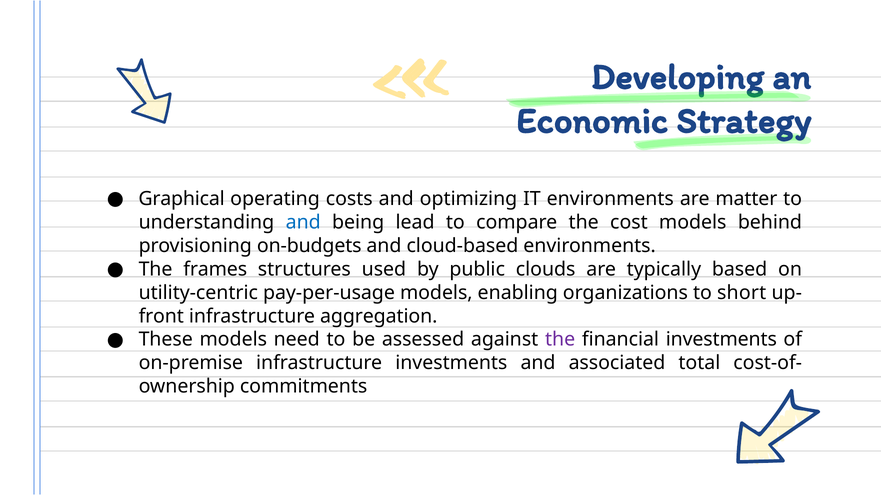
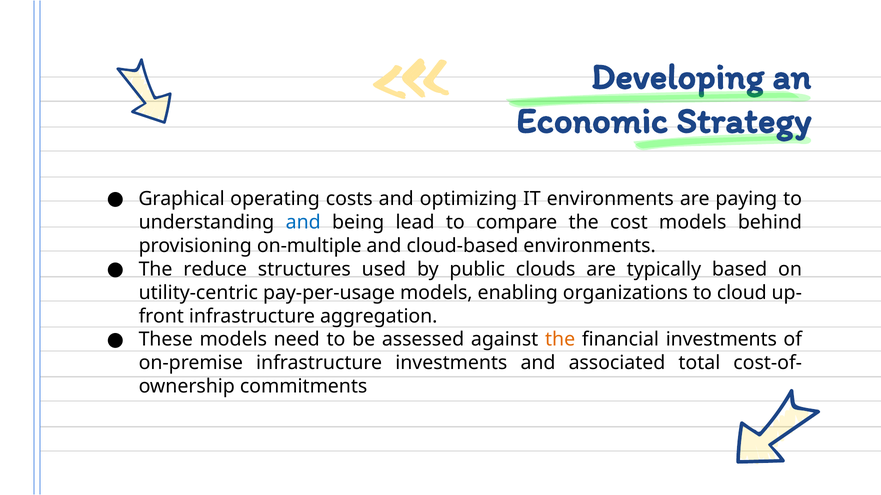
matter: matter -> paying
on-budgets: on-budgets -> on-multiple
frames: frames -> reduce
short: short -> cloud
the at (560, 340) colour: purple -> orange
